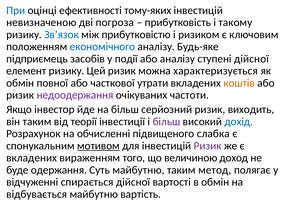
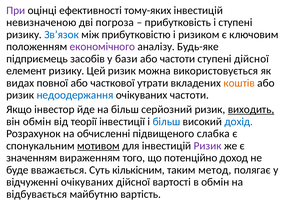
При colour: blue -> purple
і такому: такому -> ступені
економічного colour: blue -> purple
події: події -> бази
або аналізу: аналізу -> частоти
характеризується: характеризується -> використовується
обмін at (20, 83): обмін -> видах
недоодержання colour: purple -> blue
виходить underline: none -> present
він таким: таким -> обмін
більш at (166, 122) colour: purple -> blue
вкладених at (32, 158): вкладених -> значенням
величиною: величиною -> потенційно
одержання: одержання -> вважається
Суть майбутню: майбутню -> кількісним
відчуженні спирається: спирається -> очікуваних
